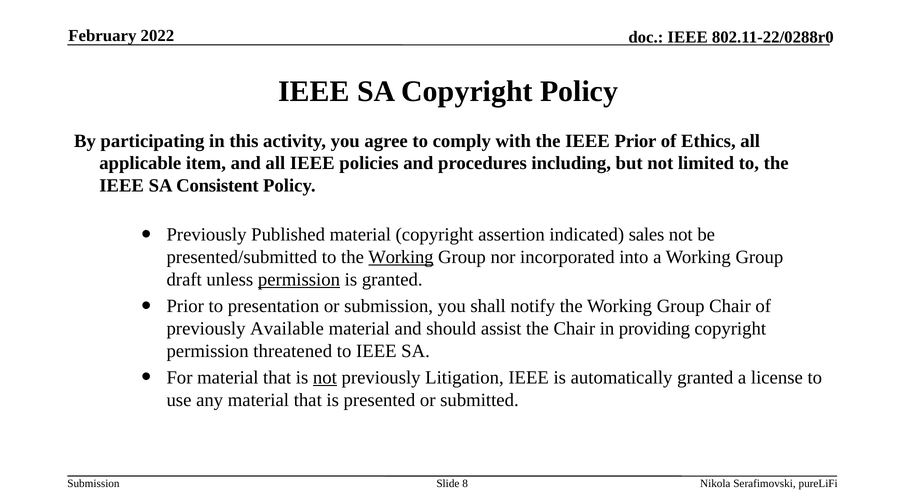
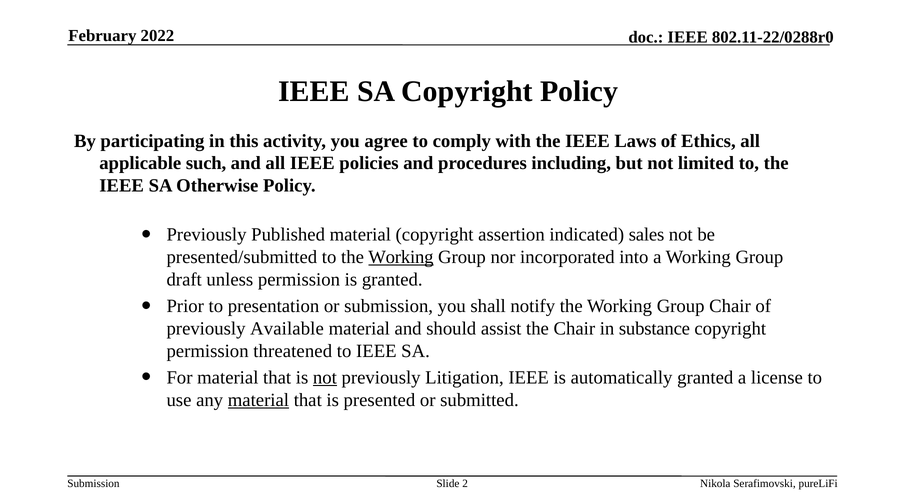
IEEE Prior: Prior -> Laws
item: item -> such
Consistent: Consistent -> Otherwise
permission at (299, 280) underline: present -> none
providing: providing -> substance
material at (258, 400) underline: none -> present
8: 8 -> 2
